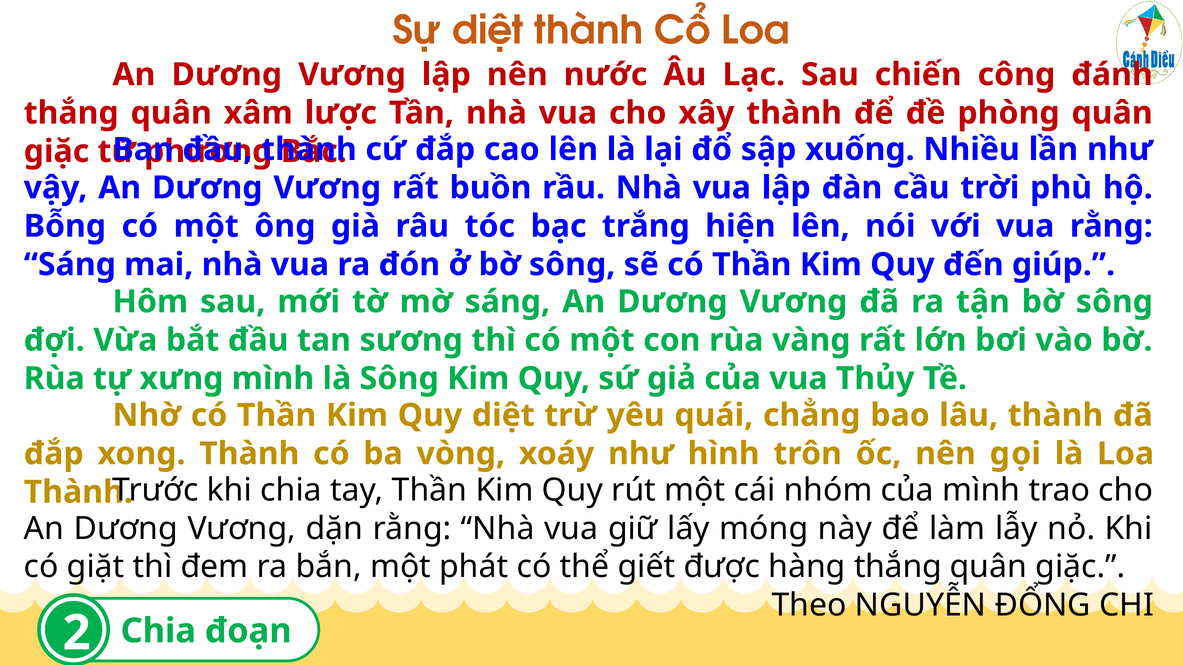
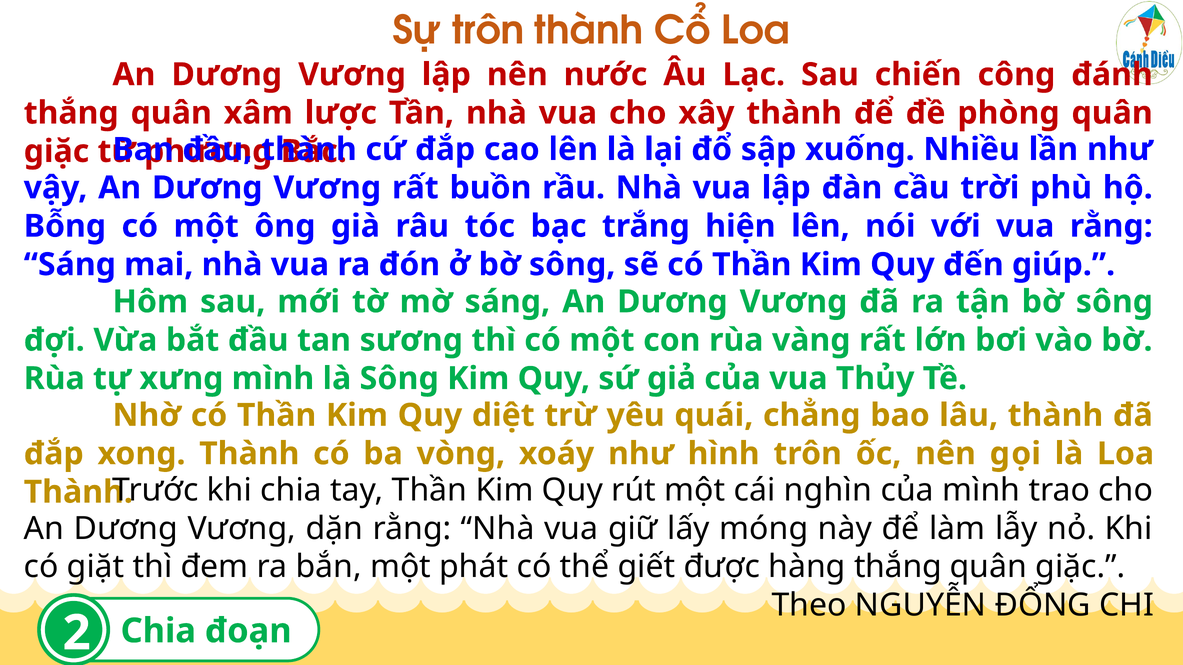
Sự diệt: diệt -> trôn
nhóm: nhóm -> nghìn
